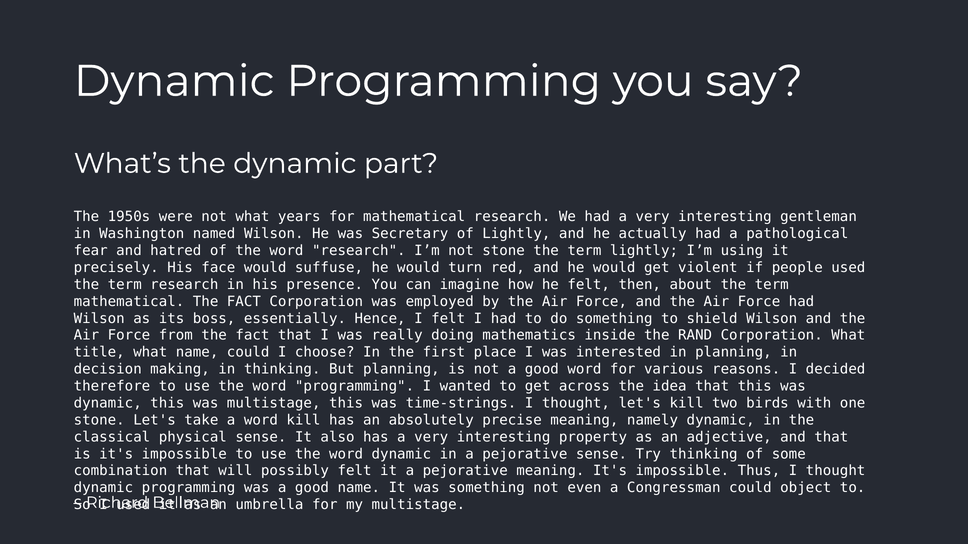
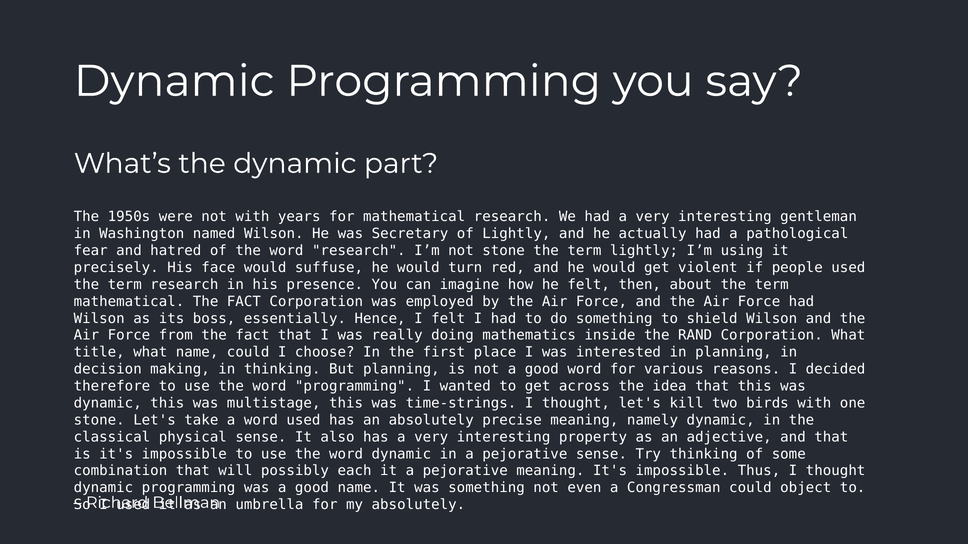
not what: what -> with
word kill: kill -> used
possibly felt: felt -> each
my multistage: multistage -> absolutely
